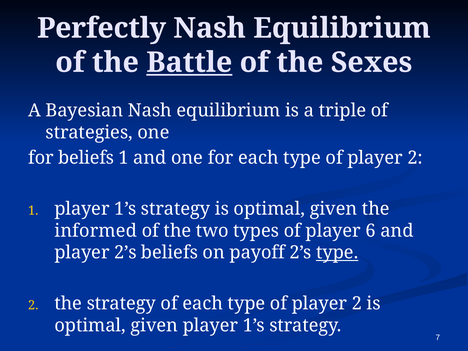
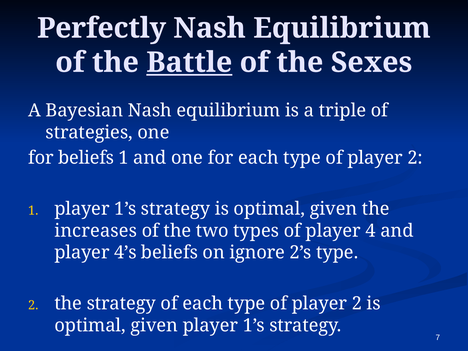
informed: informed -> increases
6: 6 -> 4
player 2’s: 2’s -> 4’s
payoff: payoff -> ignore
type at (337, 253) underline: present -> none
